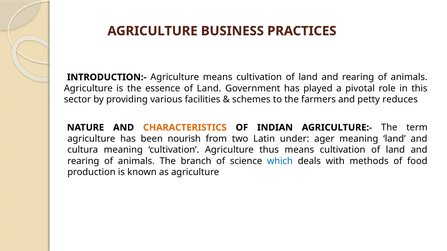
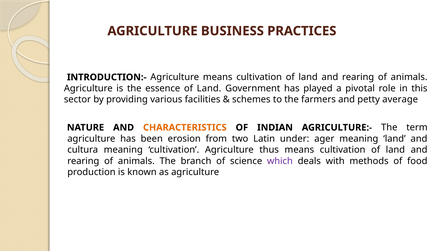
reduces: reduces -> average
nourish: nourish -> erosion
which colour: blue -> purple
